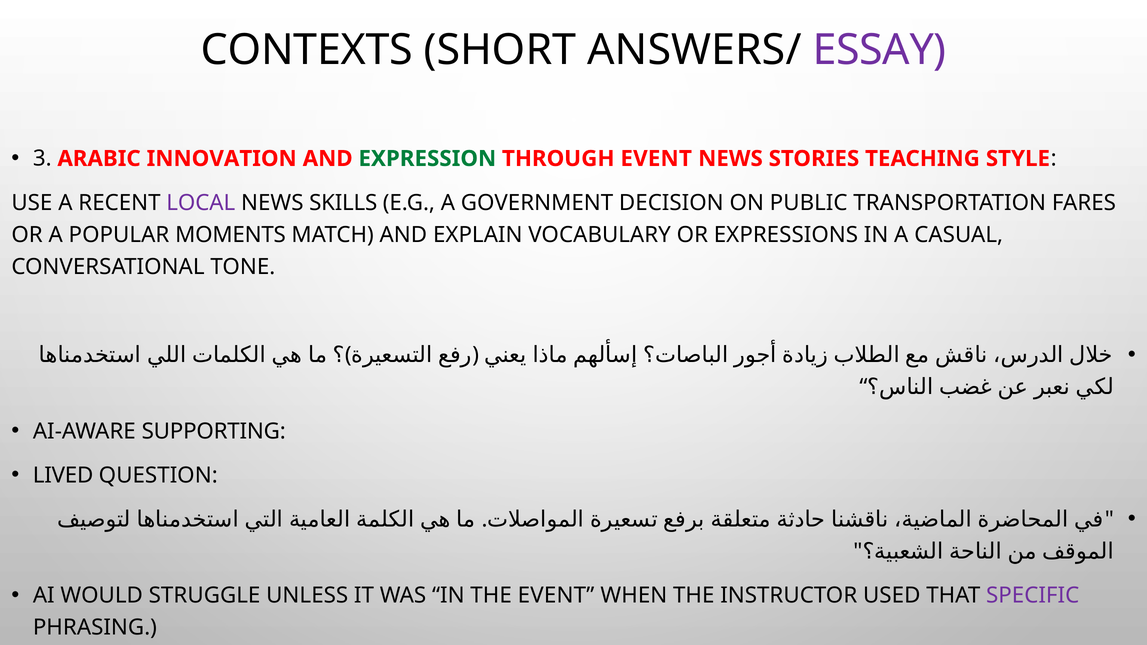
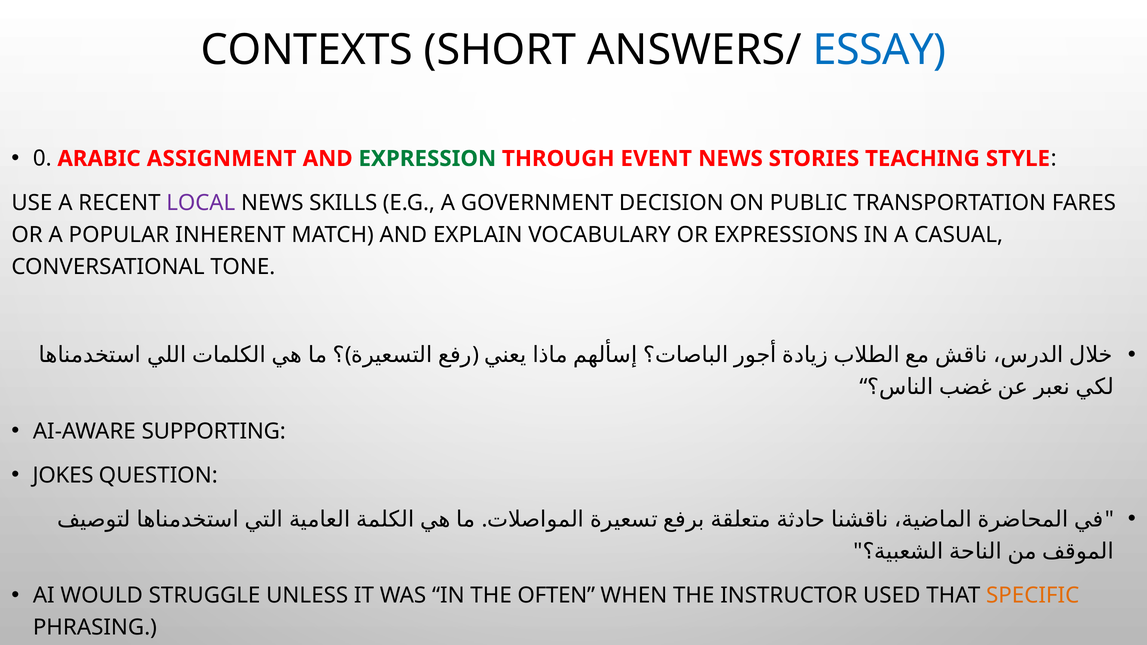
ESSAY colour: purple -> blue
3: 3 -> 0
INNOVATION: INNOVATION -> ASSIGNMENT
MOMENTS: MOMENTS -> INHERENT
LIVED: LIVED -> JOKES
THE EVENT: EVENT -> OFTEN
SPECIFIC colour: purple -> orange
